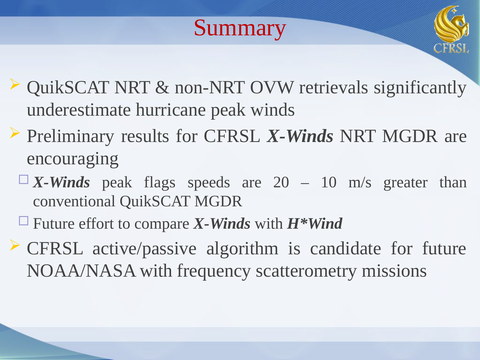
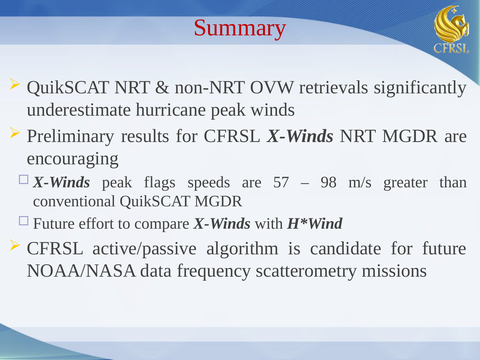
20: 20 -> 57
10: 10 -> 98
NOAA/NASA with: with -> data
